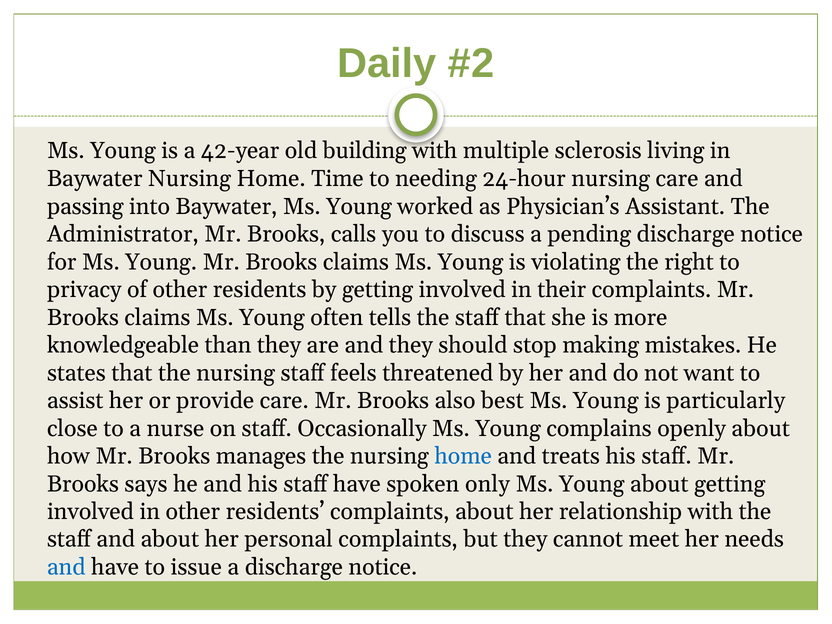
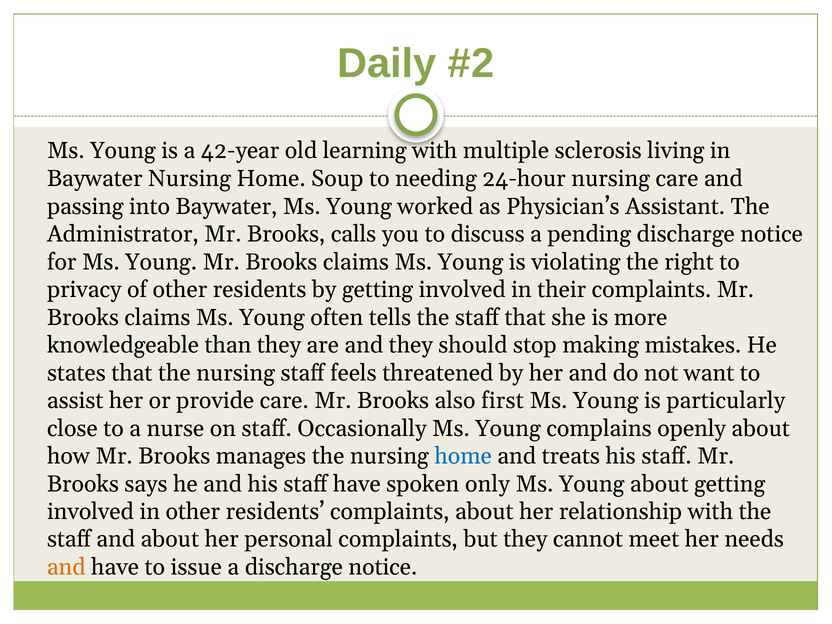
building: building -> learning
Time: Time -> Soup
best: best -> first
and at (66, 567) colour: blue -> orange
